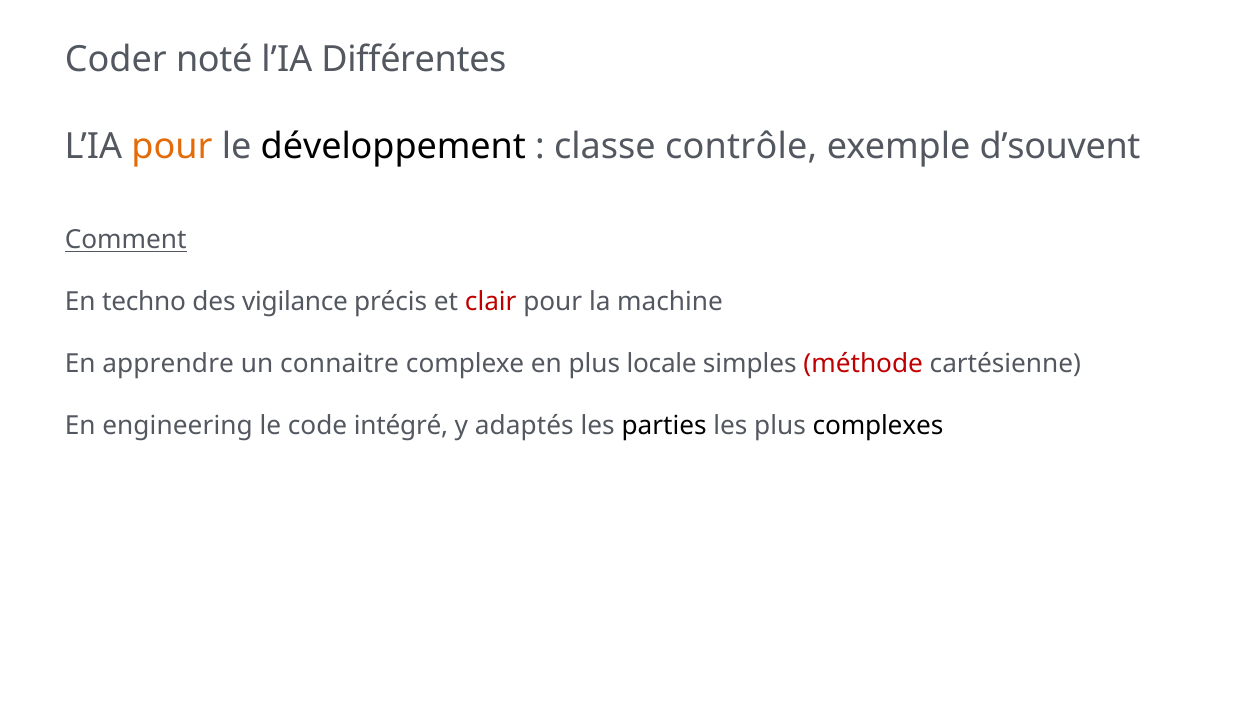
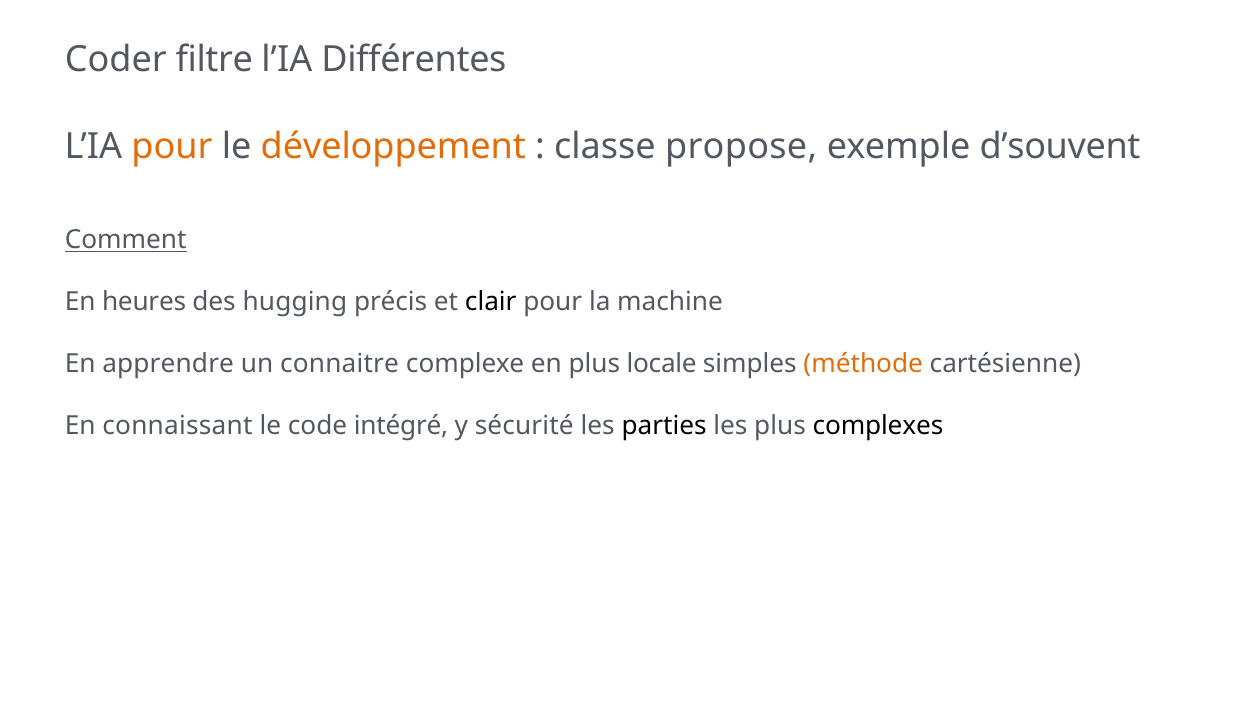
noté: noté -> filtre
développement colour: black -> orange
contrôle: contrôle -> propose
techno: techno -> heures
vigilance: vigilance -> hugging
clair colour: red -> black
méthode colour: red -> orange
engineering: engineering -> connaissant
adaptés: adaptés -> sécurité
